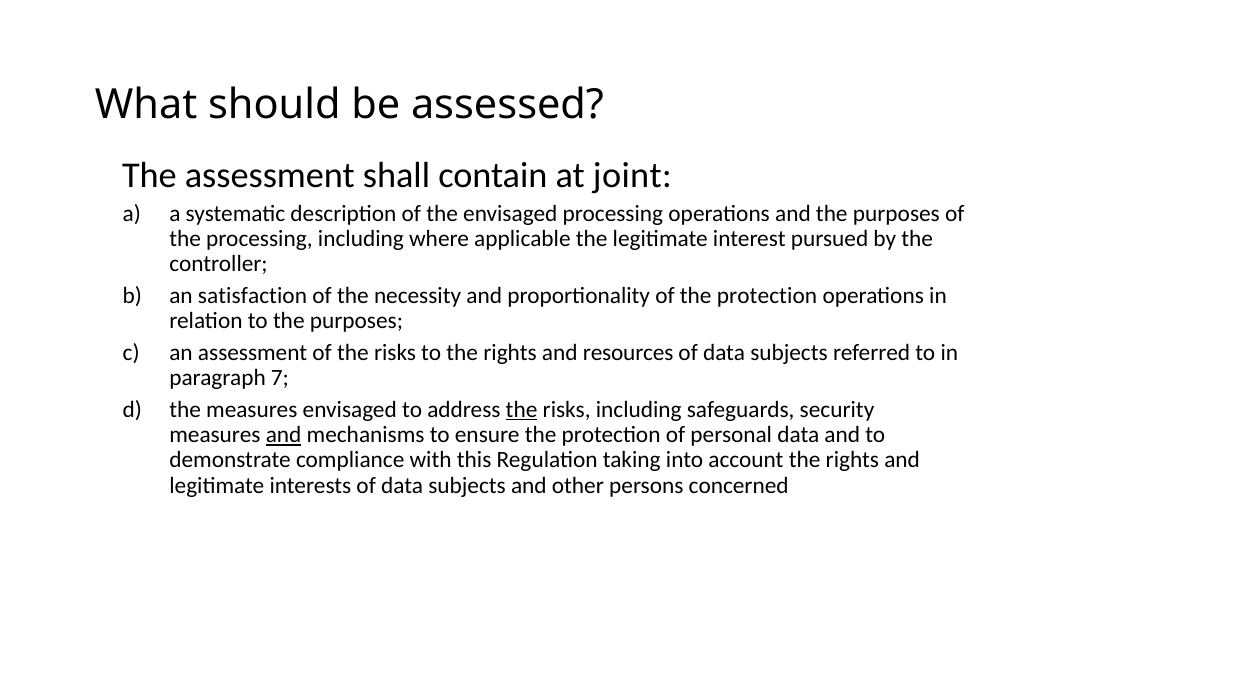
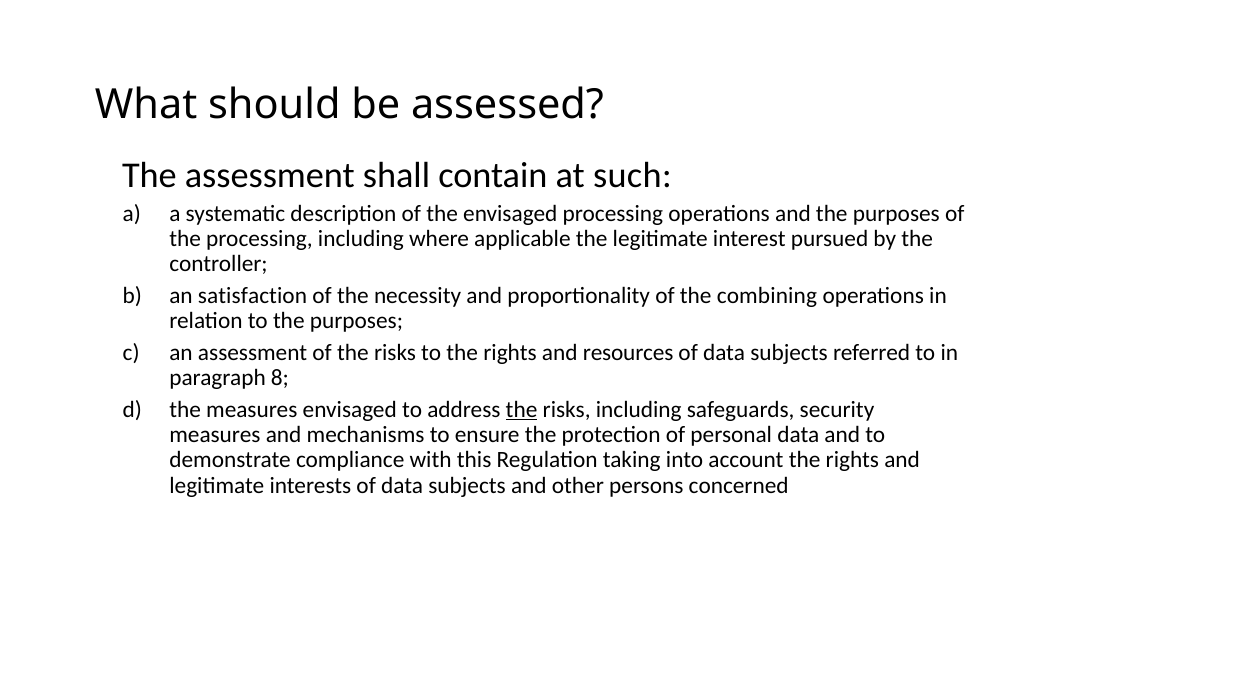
joint: joint -> such
of the protection: protection -> combining
7: 7 -> 8
and at (284, 435) underline: present -> none
